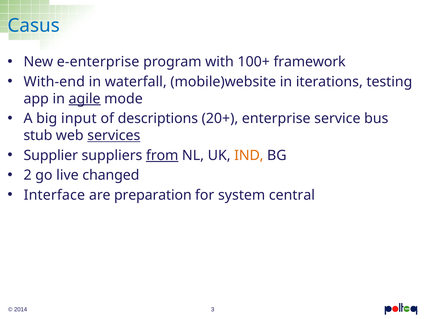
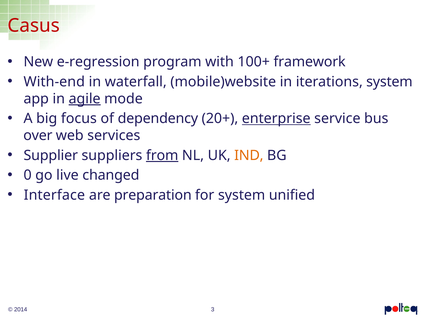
Casus colour: blue -> red
e-enterprise: e-enterprise -> e-regression
iterations testing: testing -> system
input: input -> focus
descriptions: descriptions -> dependency
enterprise underline: none -> present
stub: stub -> over
services underline: present -> none
2: 2 -> 0
central: central -> unified
